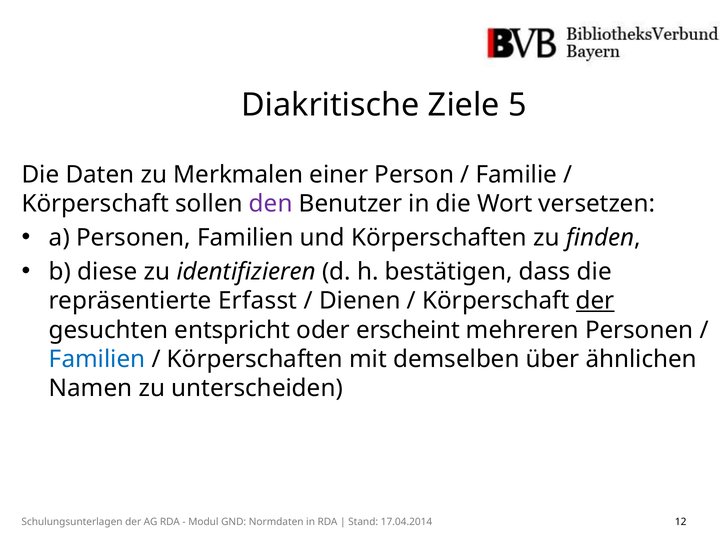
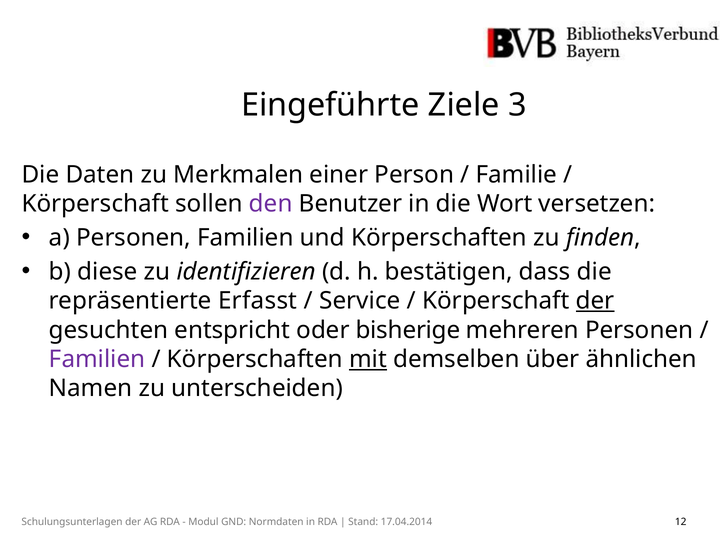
Diakritische: Diakritische -> Eingeführte
5: 5 -> 3
Dienen: Dienen -> Service
erscheint: erscheint -> bisherige
Familien at (97, 359) colour: blue -> purple
mit underline: none -> present
